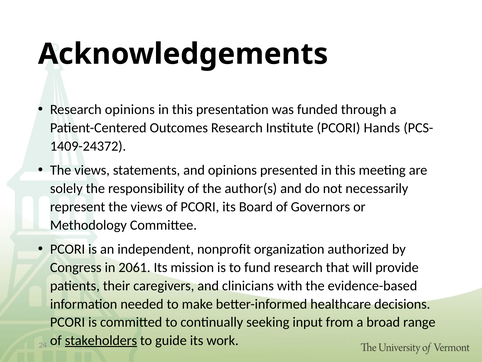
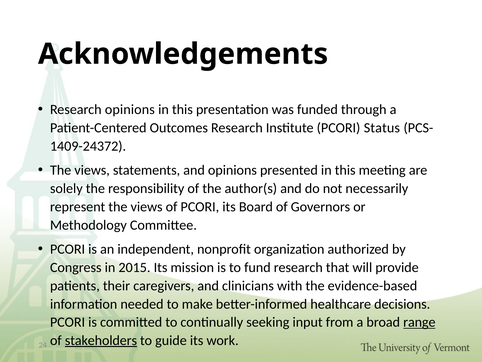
Hands: Hands -> Status
2061: 2061 -> 2015
range underline: none -> present
